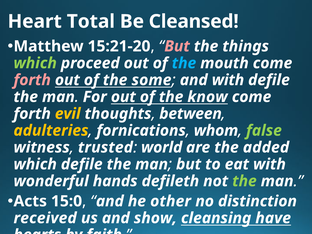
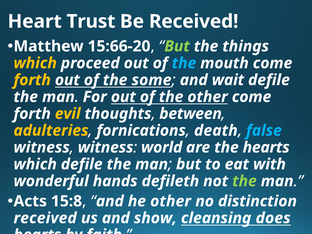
Total: Total -> Trust
Be Cleansed: Cleansed -> Received
15:21-20: 15:21-20 -> 15:66-20
But at (177, 46) colour: pink -> light green
which at (35, 63) colour: light green -> yellow
forth at (32, 80) colour: pink -> yellow
and with: with -> wait
the know: know -> other
whom: whom -> death
false colour: light green -> light blue
trusted at (105, 147): trusted -> witness
the added: added -> hearts
15:0: 15:0 -> 15:8
have: have -> does
